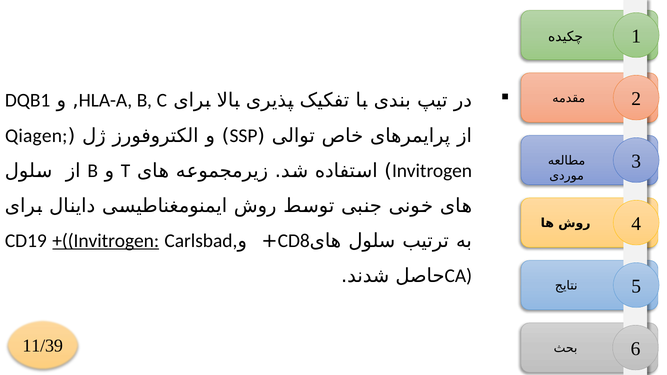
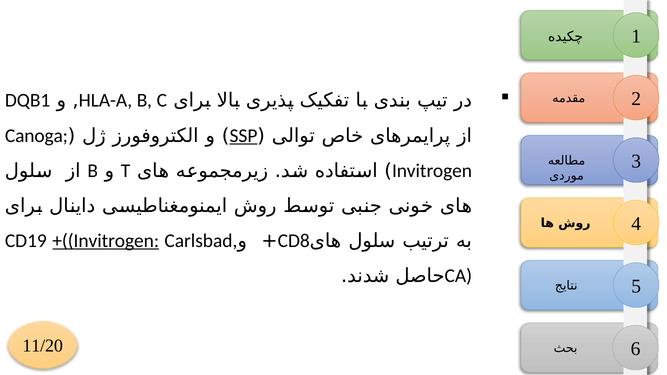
Qiagen: Qiagen -> Canoga
SSP underline: none -> present
11/39: 11/39 -> 11/20
